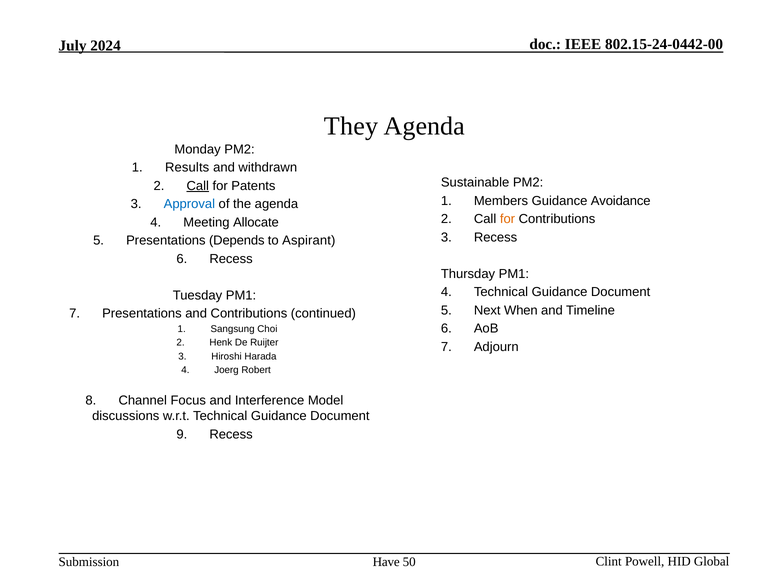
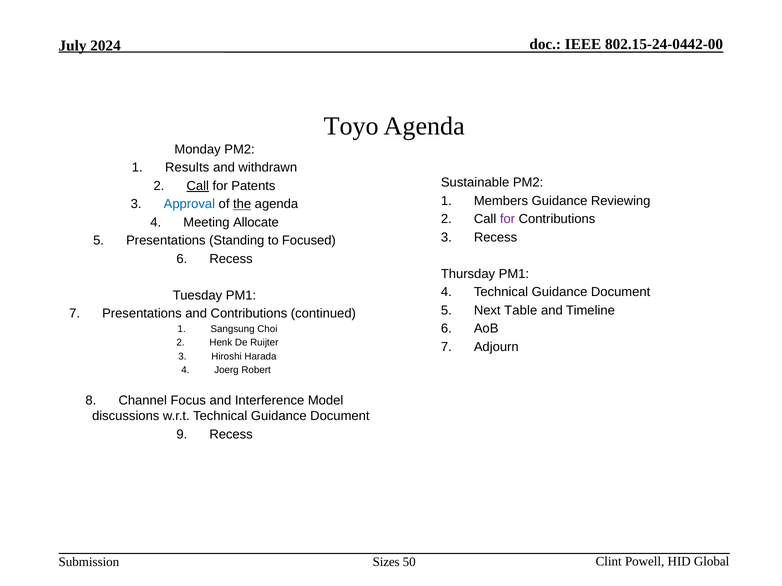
They: They -> Toyo
Avoidance: Avoidance -> Reviewing
the underline: none -> present
for at (508, 219) colour: orange -> purple
Depends: Depends -> Standing
Aspirant: Aspirant -> Focused
When: When -> Table
Have: Have -> Sizes
